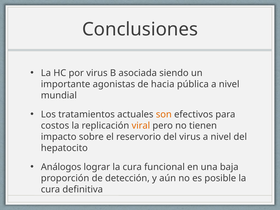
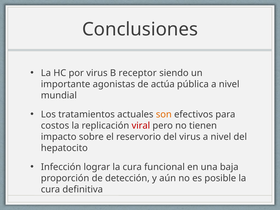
asociada: asociada -> receptor
hacia: hacia -> actúa
viral colour: orange -> red
Análogos: Análogos -> Infección
